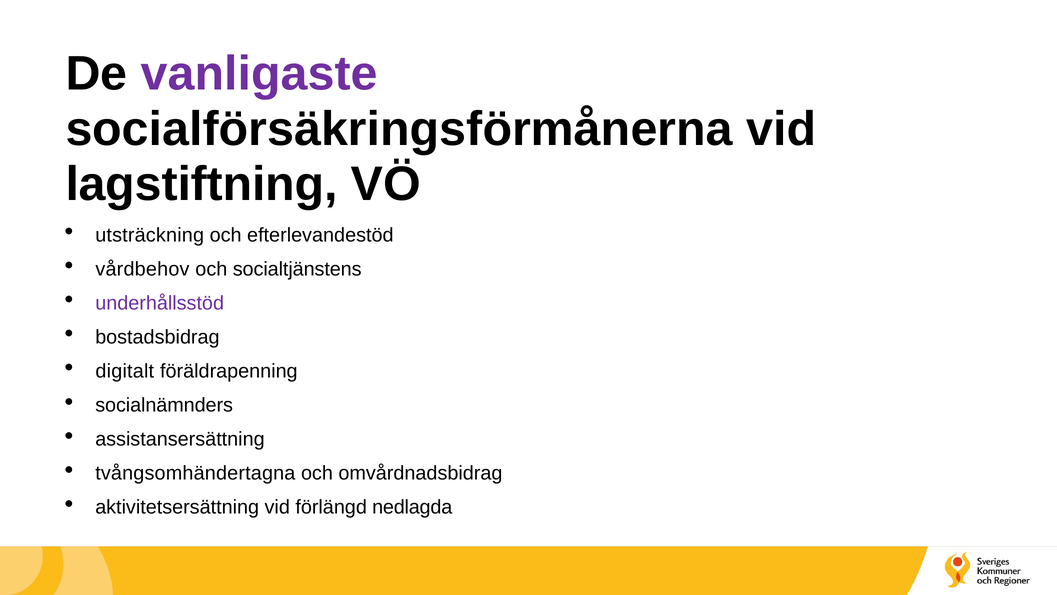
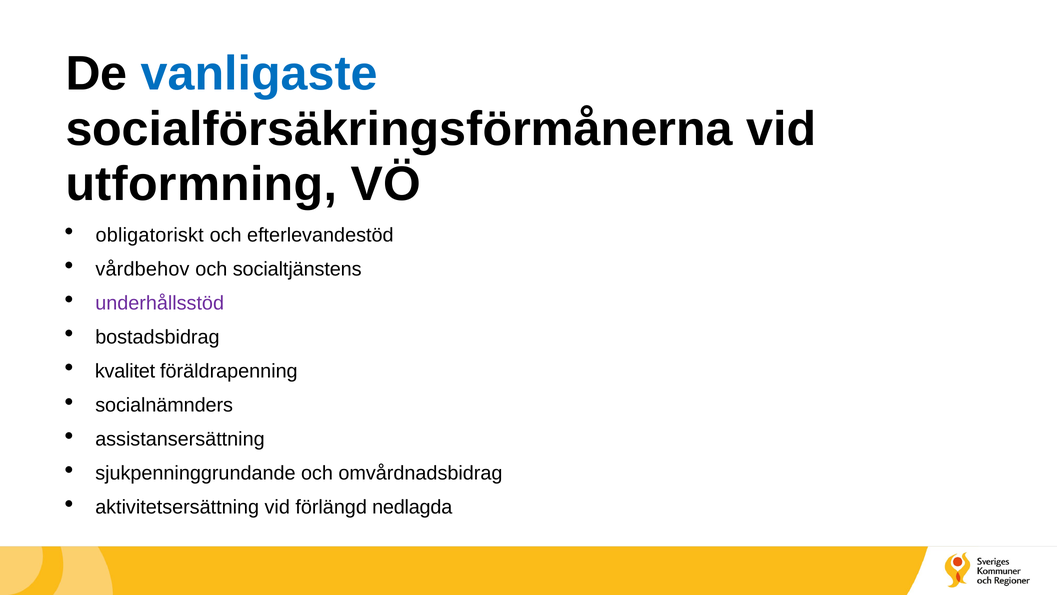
vanligaste colour: purple -> blue
lagstiftning: lagstiftning -> utformning
utsträckning: utsträckning -> obligatoriskt
digitalt: digitalt -> kvalitet
tvångsomhändertagna: tvångsomhändertagna -> sjukpenninggrundande
